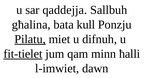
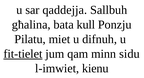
Pilatu underline: present -> none
ħalli: ħalli -> sidu
dawn: dawn -> kienu
